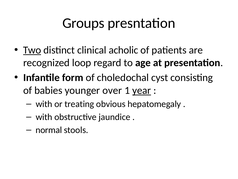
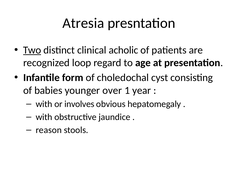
Groups: Groups -> Atresia
year underline: present -> none
treating: treating -> involves
normal: normal -> reason
